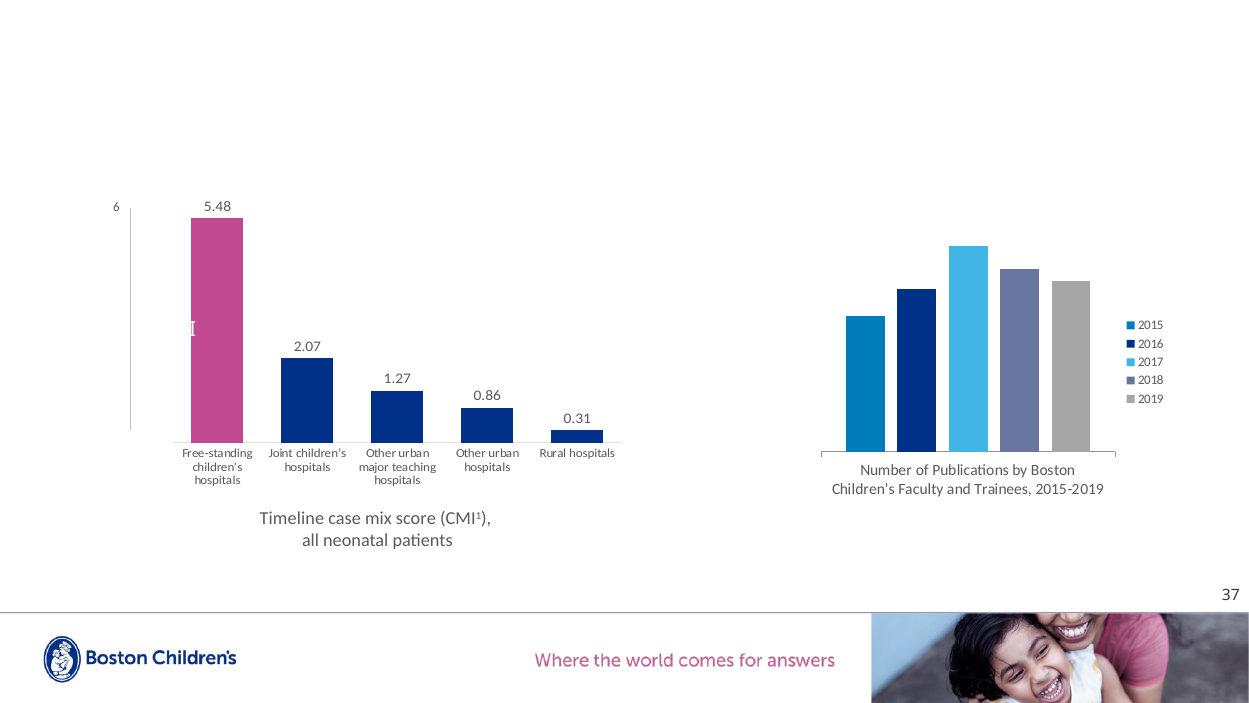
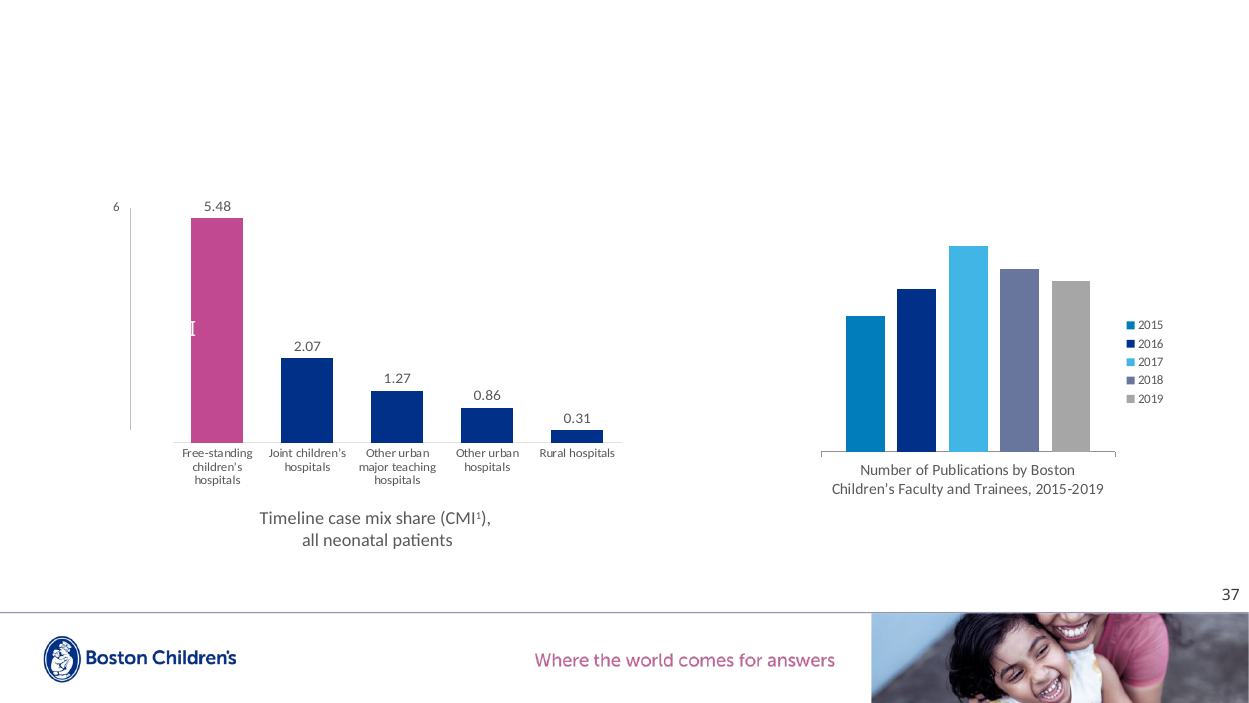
score: score -> share
